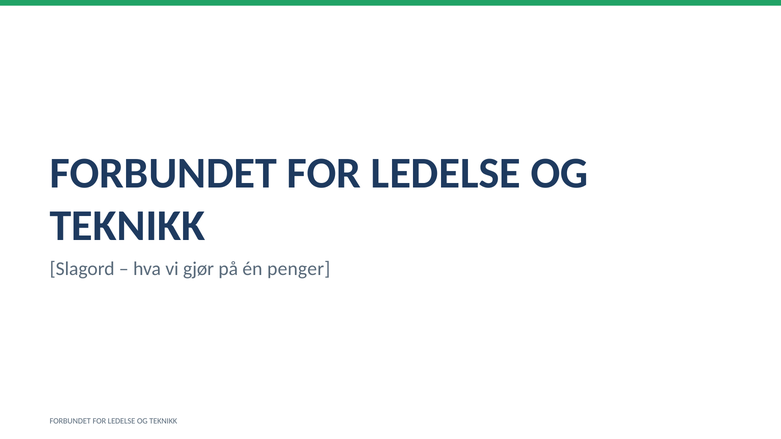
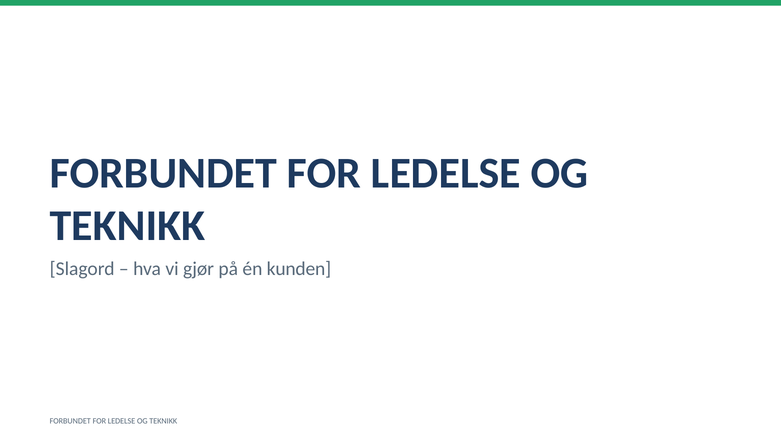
penger: penger -> kunden
